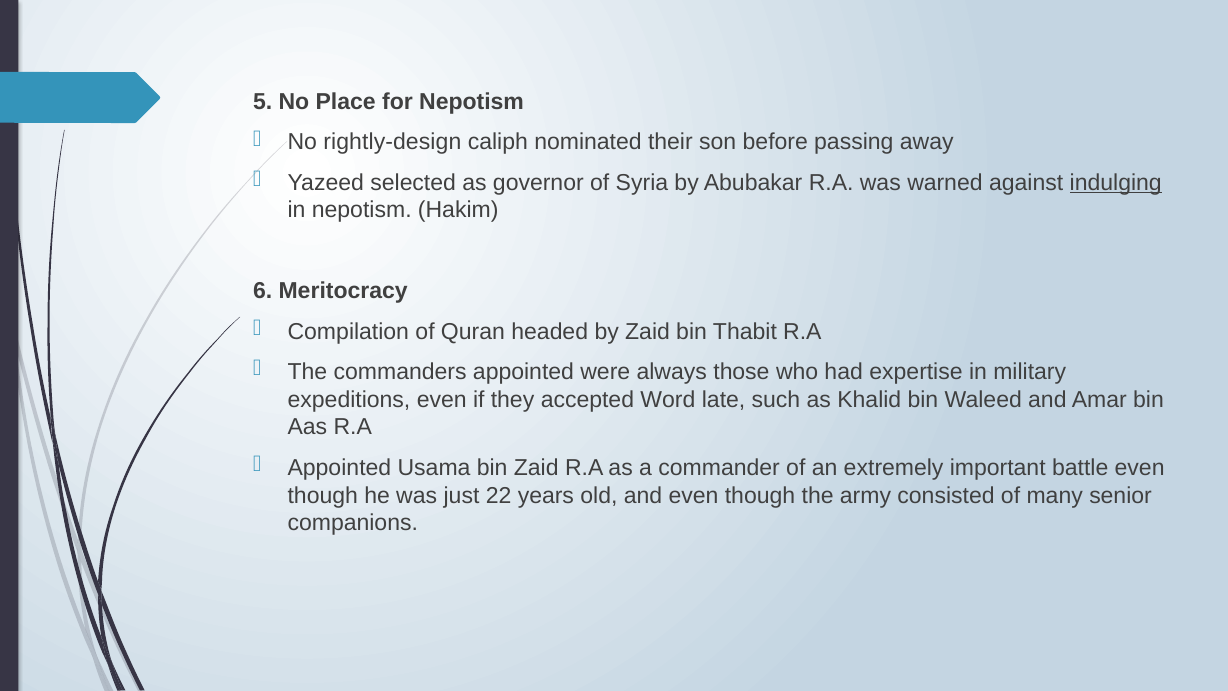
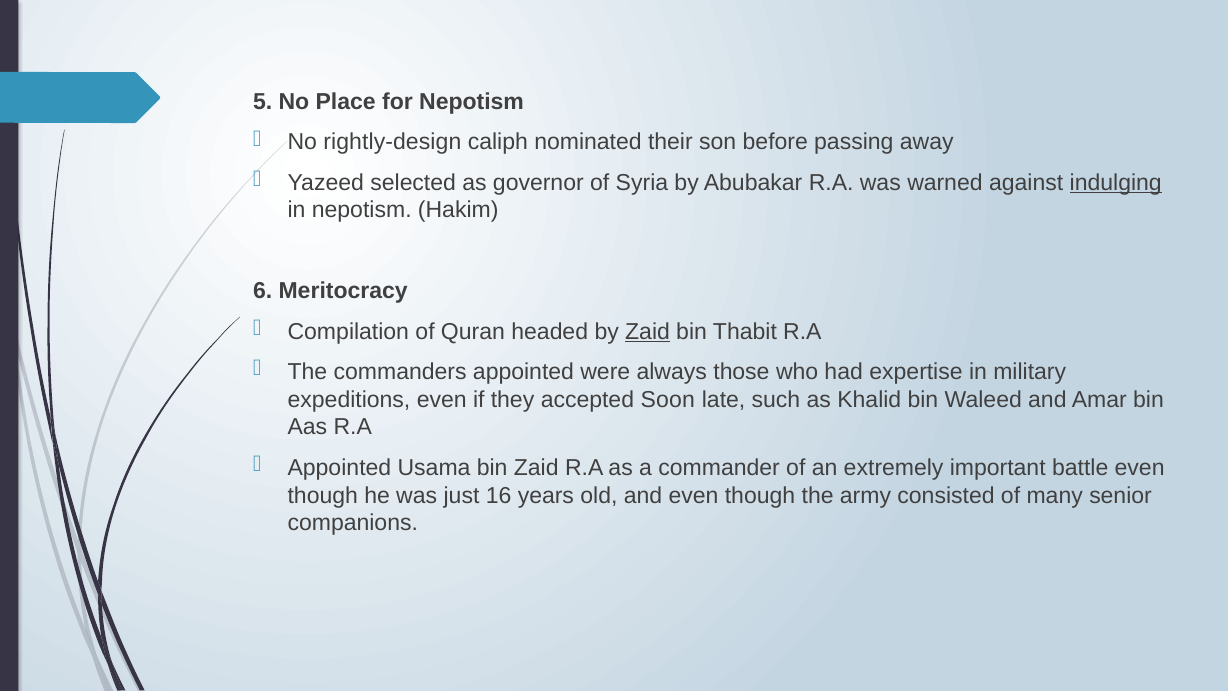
Zaid at (648, 332) underline: none -> present
Word: Word -> Soon
22: 22 -> 16
